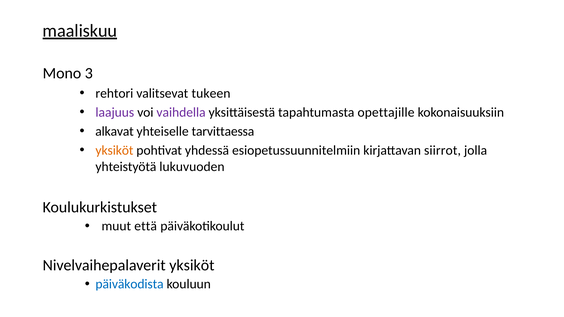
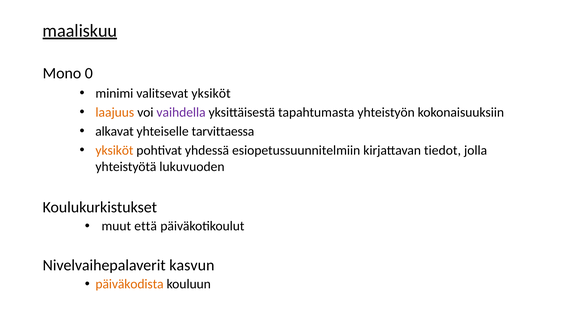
3: 3 -> 0
rehtori: rehtori -> minimi
valitsevat tukeen: tukeen -> yksiköt
laajuus colour: purple -> orange
opettajille: opettajille -> yhteistyön
siirrot: siirrot -> tiedot
Nivelvaihepalaverit yksiköt: yksiköt -> kasvun
päiväkodista colour: blue -> orange
